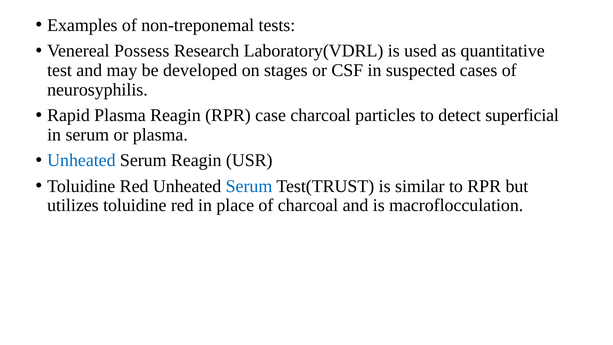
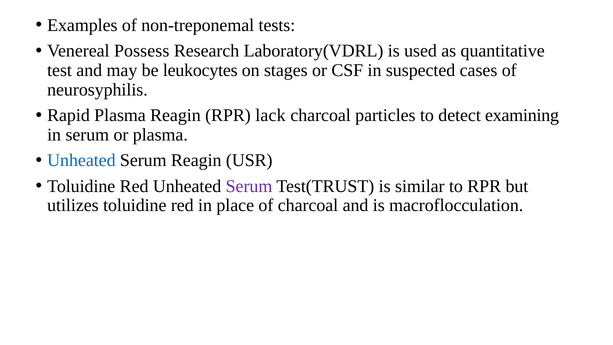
developed: developed -> leukocytes
case: case -> lack
superficial: superficial -> examining
Serum at (249, 186) colour: blue -> purple
